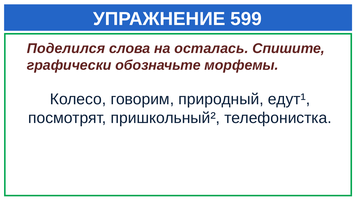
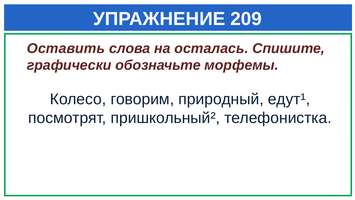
599: 599 -> 209
Поделился: Поделился -> Оставить
